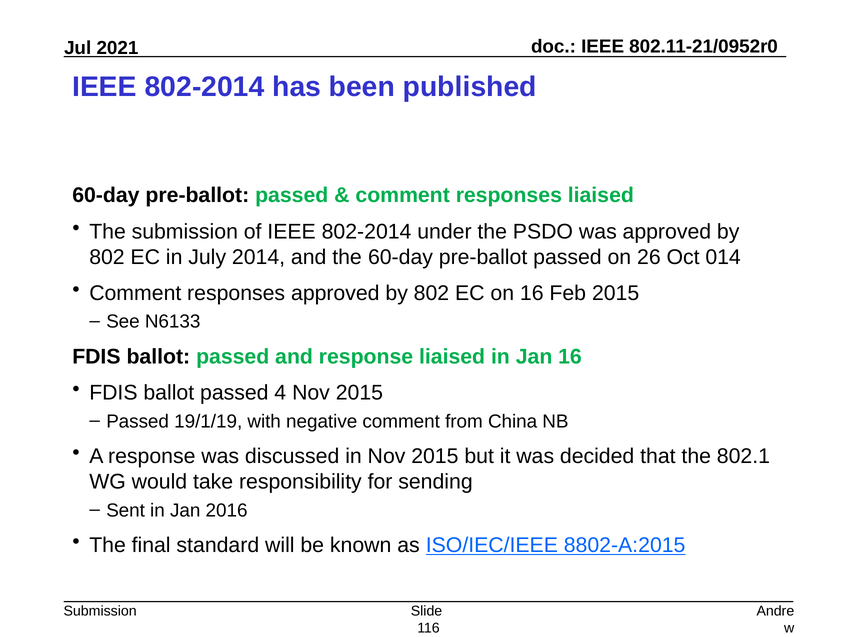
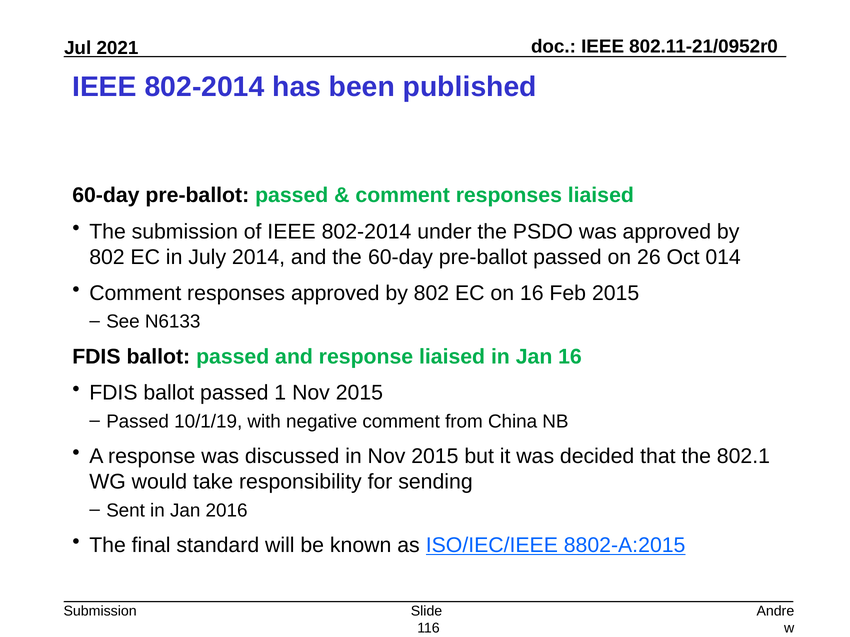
4: 4 -> 1
19/1/19: 19/1/19 -> 10/1/19
